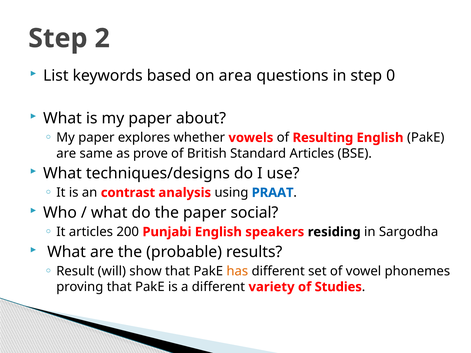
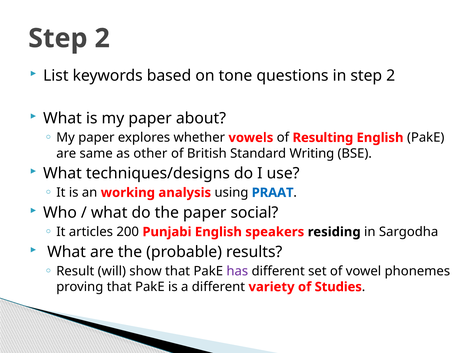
area: area -> tone
in step 0: 0 -> 2
prove: prove -> other
Standard Articles: Articles -> Writing
contrast: contrast -> working
has colour: orange -> purple
